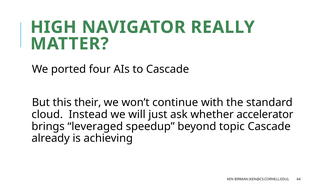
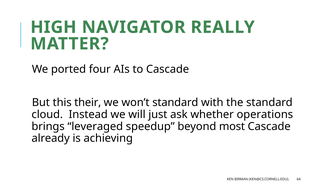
won’t continue: continue -> standard
accelerator: accelerator -> operations
topic: topic -> most
